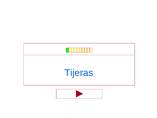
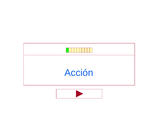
Tijeras: Tijeras -> Acción
